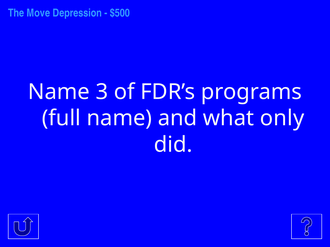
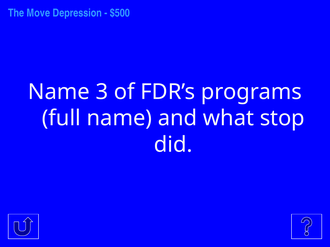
only: only -> stop
